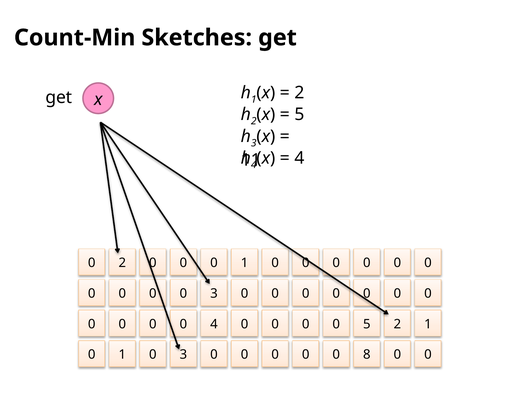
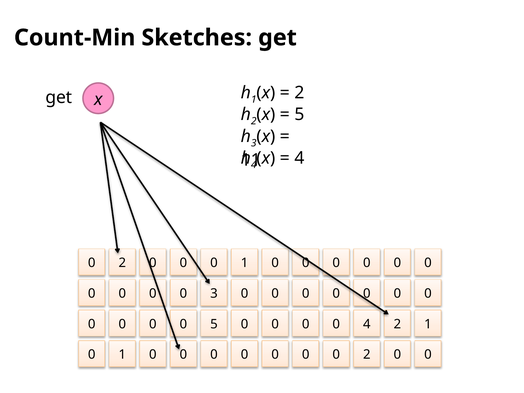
4 at (214, 324): 4 -> 5
0 5: 5 -> 4
3 at (183, 355): 3 -> 0
0 0 8: 8 -> 2
